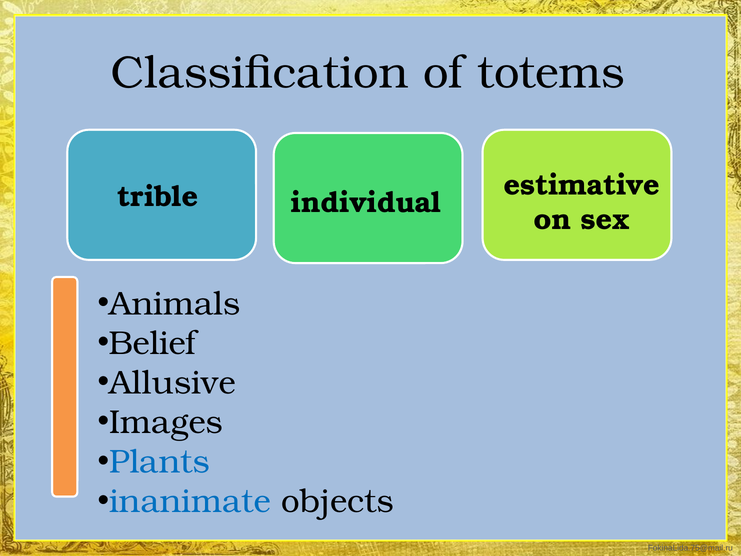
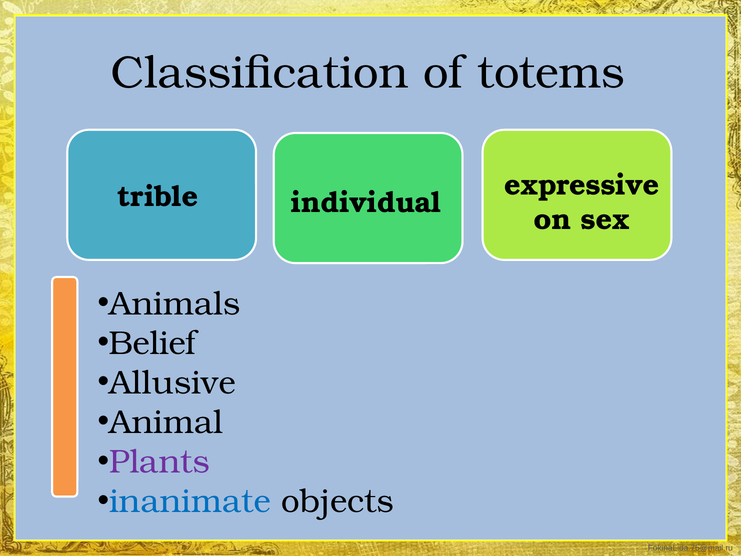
estimative: estimative -> expressive
Images: Images -> Animal
Plants colour: blue -> purple
